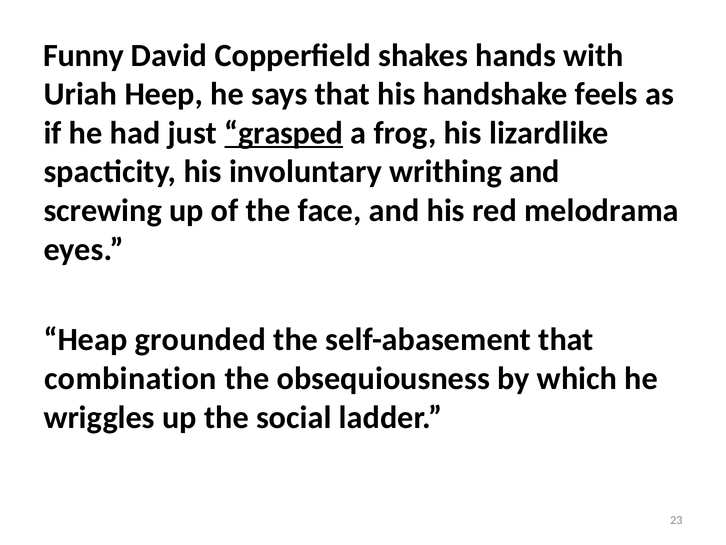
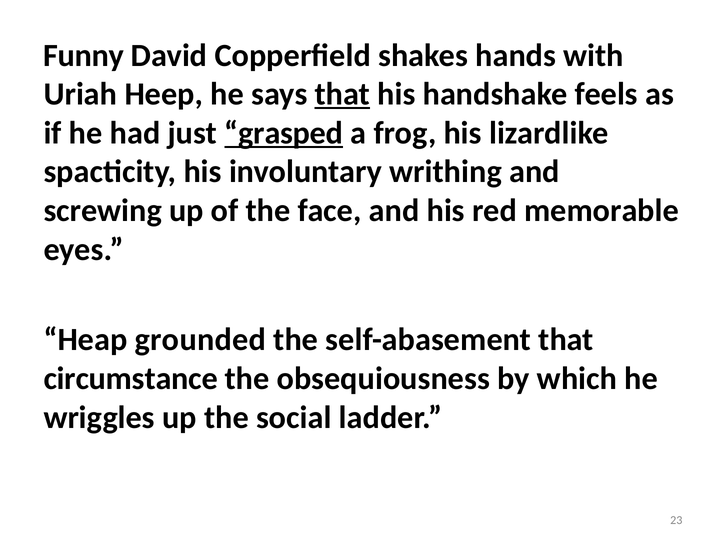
that at (342, 94) underline: none -> present
melodrama: melodrama -> memorable
combination: combination -> circumstance
